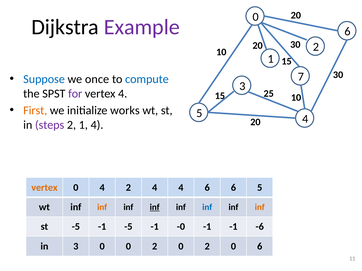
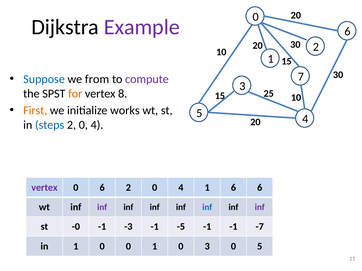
once: once -> from
compute colour: blue -> purple
for colour: purple -> orange
vertex 4: 4 -> 8
steps colour: purple -> blue
1 at (83, 125): 1 -> 0
vertex at (44, 188) colour: orange -> purple
0 4: 4 -> 6
4 at (155, 188): 4 -> 0
6 at (207, 188): 6 -> 1
6 5: 5 -> 6
inf at (102, 207) colour: orange -> purple
inf at (155, 207) underline: present -> none
inf at (260, 207) colour: orange -> purple
st -5: -5 -> -0
-1 -5: -5 -> -3
-0: -0 -> -5
-6: -6 -> -7
in 3: 3 -> 1
0 0 2: 2 -> 1
2 at (207, 247): 2 -> 3
0 6: 6 -> 5
